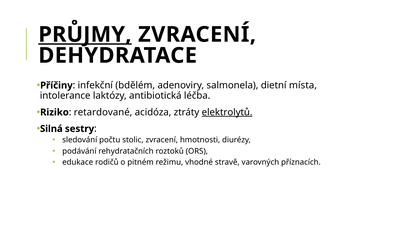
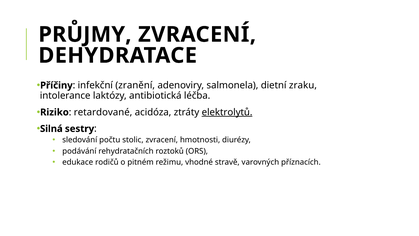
PRŮJMY underline: present -> none
bdělém: bdělém -> zranění
místa: místa -> zraku
